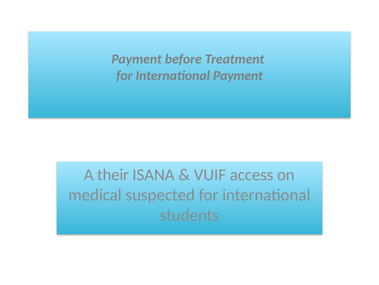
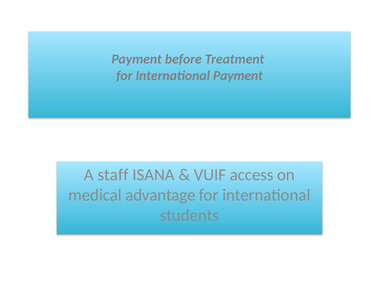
their: their -> staff
suspected: suspected -> advantage
